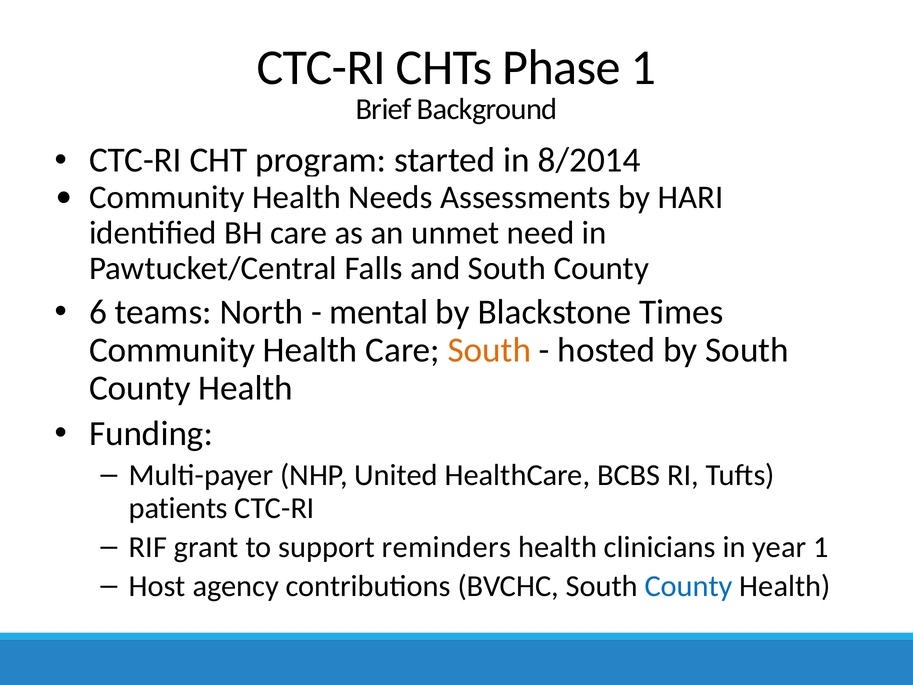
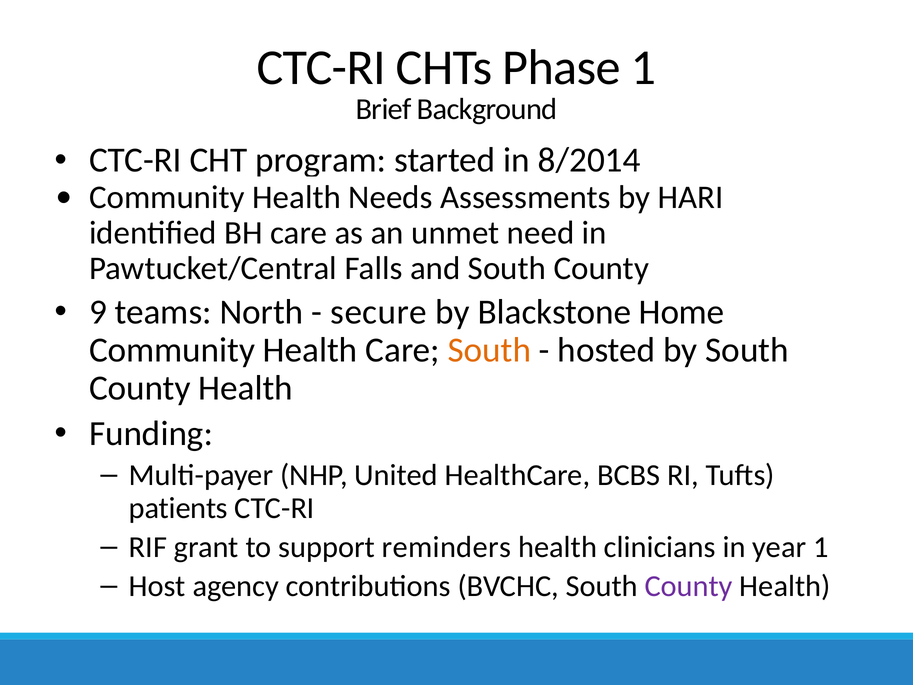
6: 6 -> 9
mental: mental -> secure
Times: Times -> Home
County at (689, 586) colour: blue -> purple
